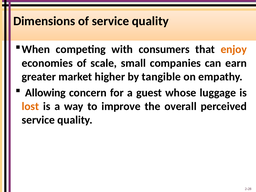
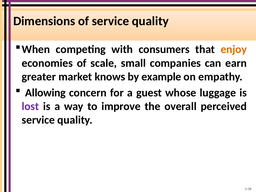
higher: higher -> knows
tangible: tangible -> example
lost colour: orange -> purple
